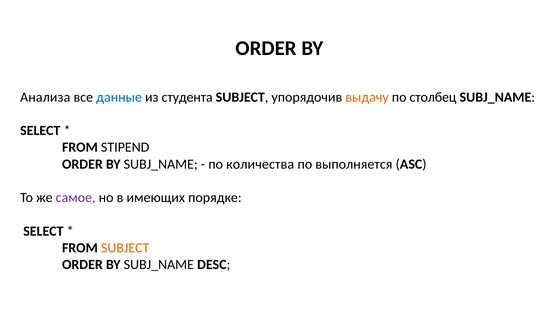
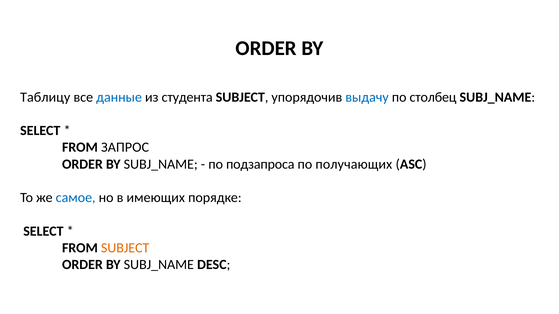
Анализа: Анализа -> Таблицу
выдачу colour: orange -> blue
STIPEND: STIPEND -> ЗАПРОС
количества: количества -> подзапроса
выполняется: выполняется -> получающих
самое colour: purple -> blue
